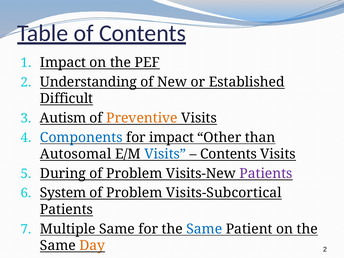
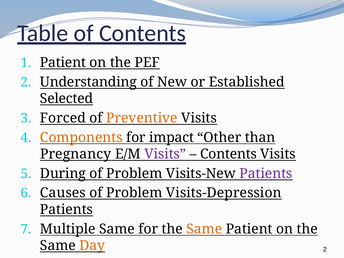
Impact at (63, 63): Impact -> Patient
Difficult: Difficult -> Selected
Autism: Autism -> Forced
Components colour: blue -> orange
Autosomal: Autosomal -> Pregnancy
Visits at (165, 154) colour: blue -> purple
System: System -> Causes
Visits-Subcortical: Visits-Subcortical -> Visits-Depression
Same at (204, 229) colour: blue -> orange
